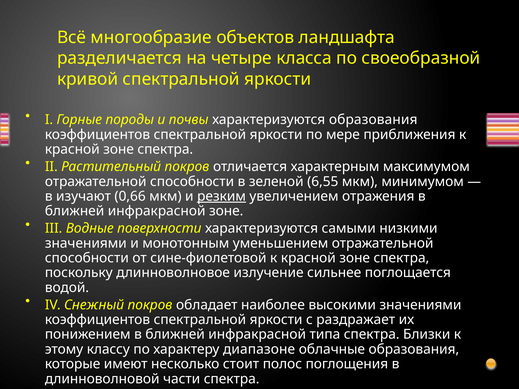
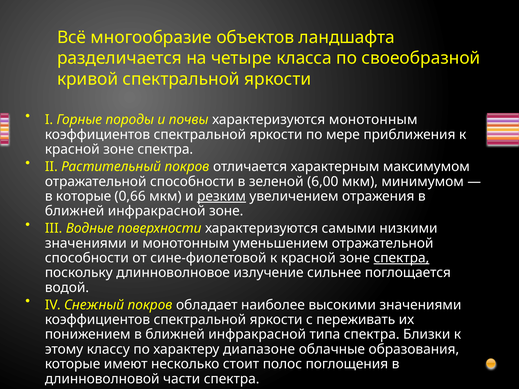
характеризуются образования: образования -> монотонным
6,55: 6,55 -> 6,00
в изучают: изучают -> которые
спектра at (401, 258) underline: none -> present
раздражает: раздражает -> переживать
